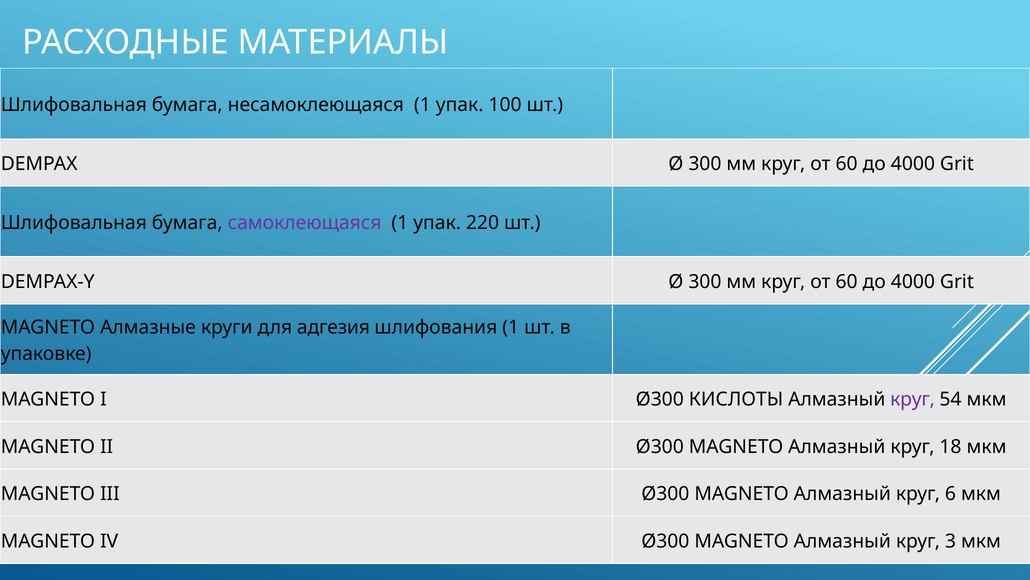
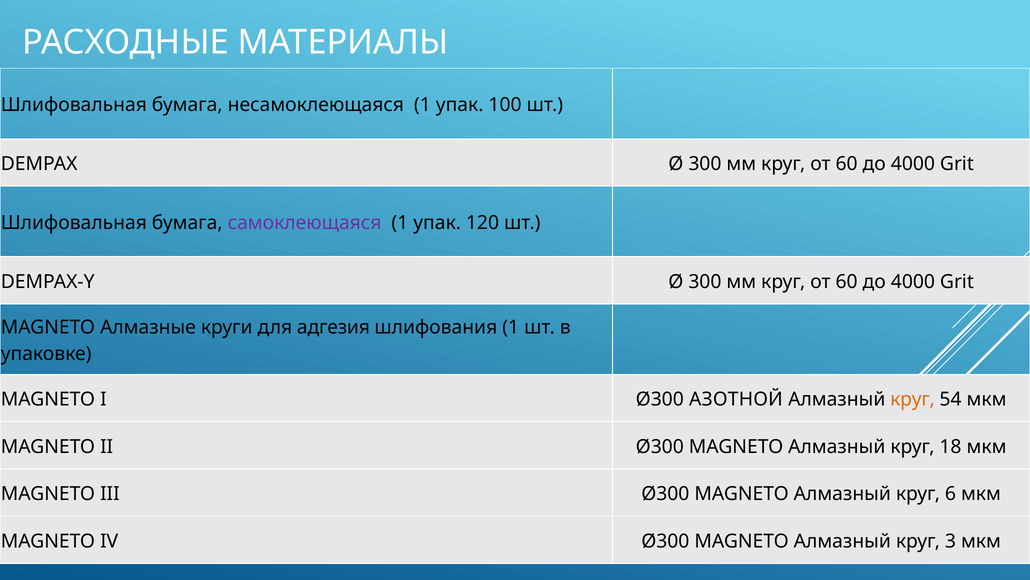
220: 220 -> 120
КИСЛОТЫ: КИСЛОТЫ -> АЗОТНОЙ
круг at (912, 399) colour: purple -> orange
